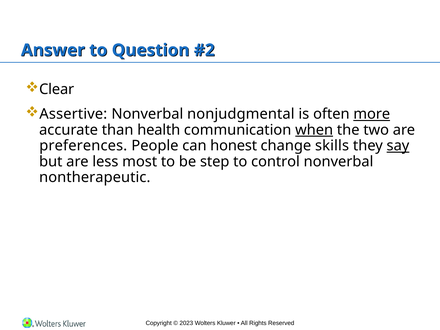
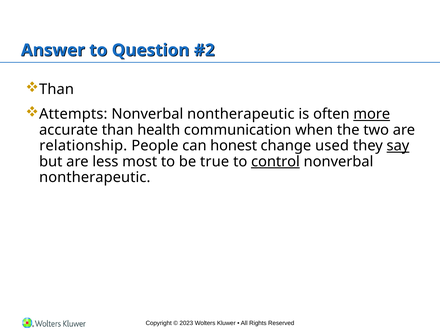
Clear at (57, 89): Clear -> Than
Assertive: Assertive -> Attempts
nonjudgmental at (241, 114): nonjudgmental -> nontherapeutic
when underline: present -> none
preferences: preferences -> relationship
skills: skills -> used
step: step -> true
control underline: none -> present
